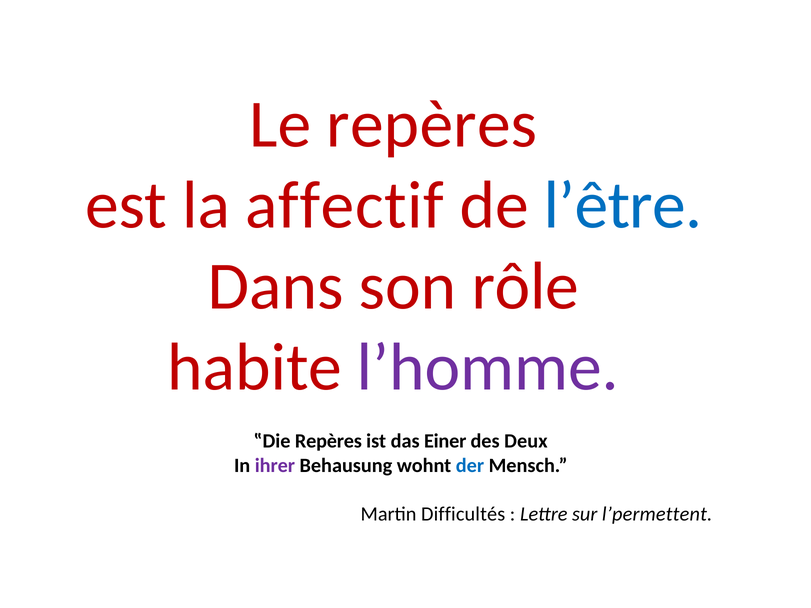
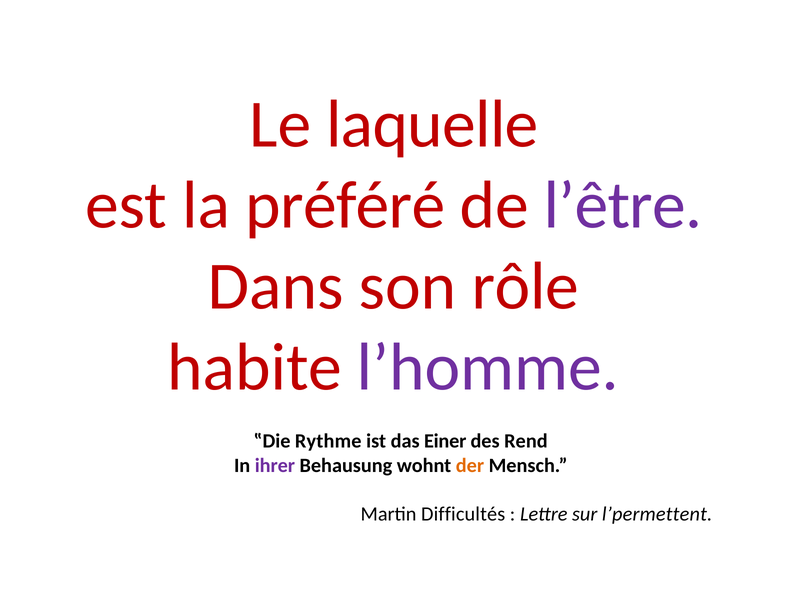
Le repères: repères -> laquelle
affectif: affectif -> préféré
l’être colour: blue -> purple
‟Die Repères: Repères -> Rythme
Deux: Deux -> Rend
der colour: blue -> orange
